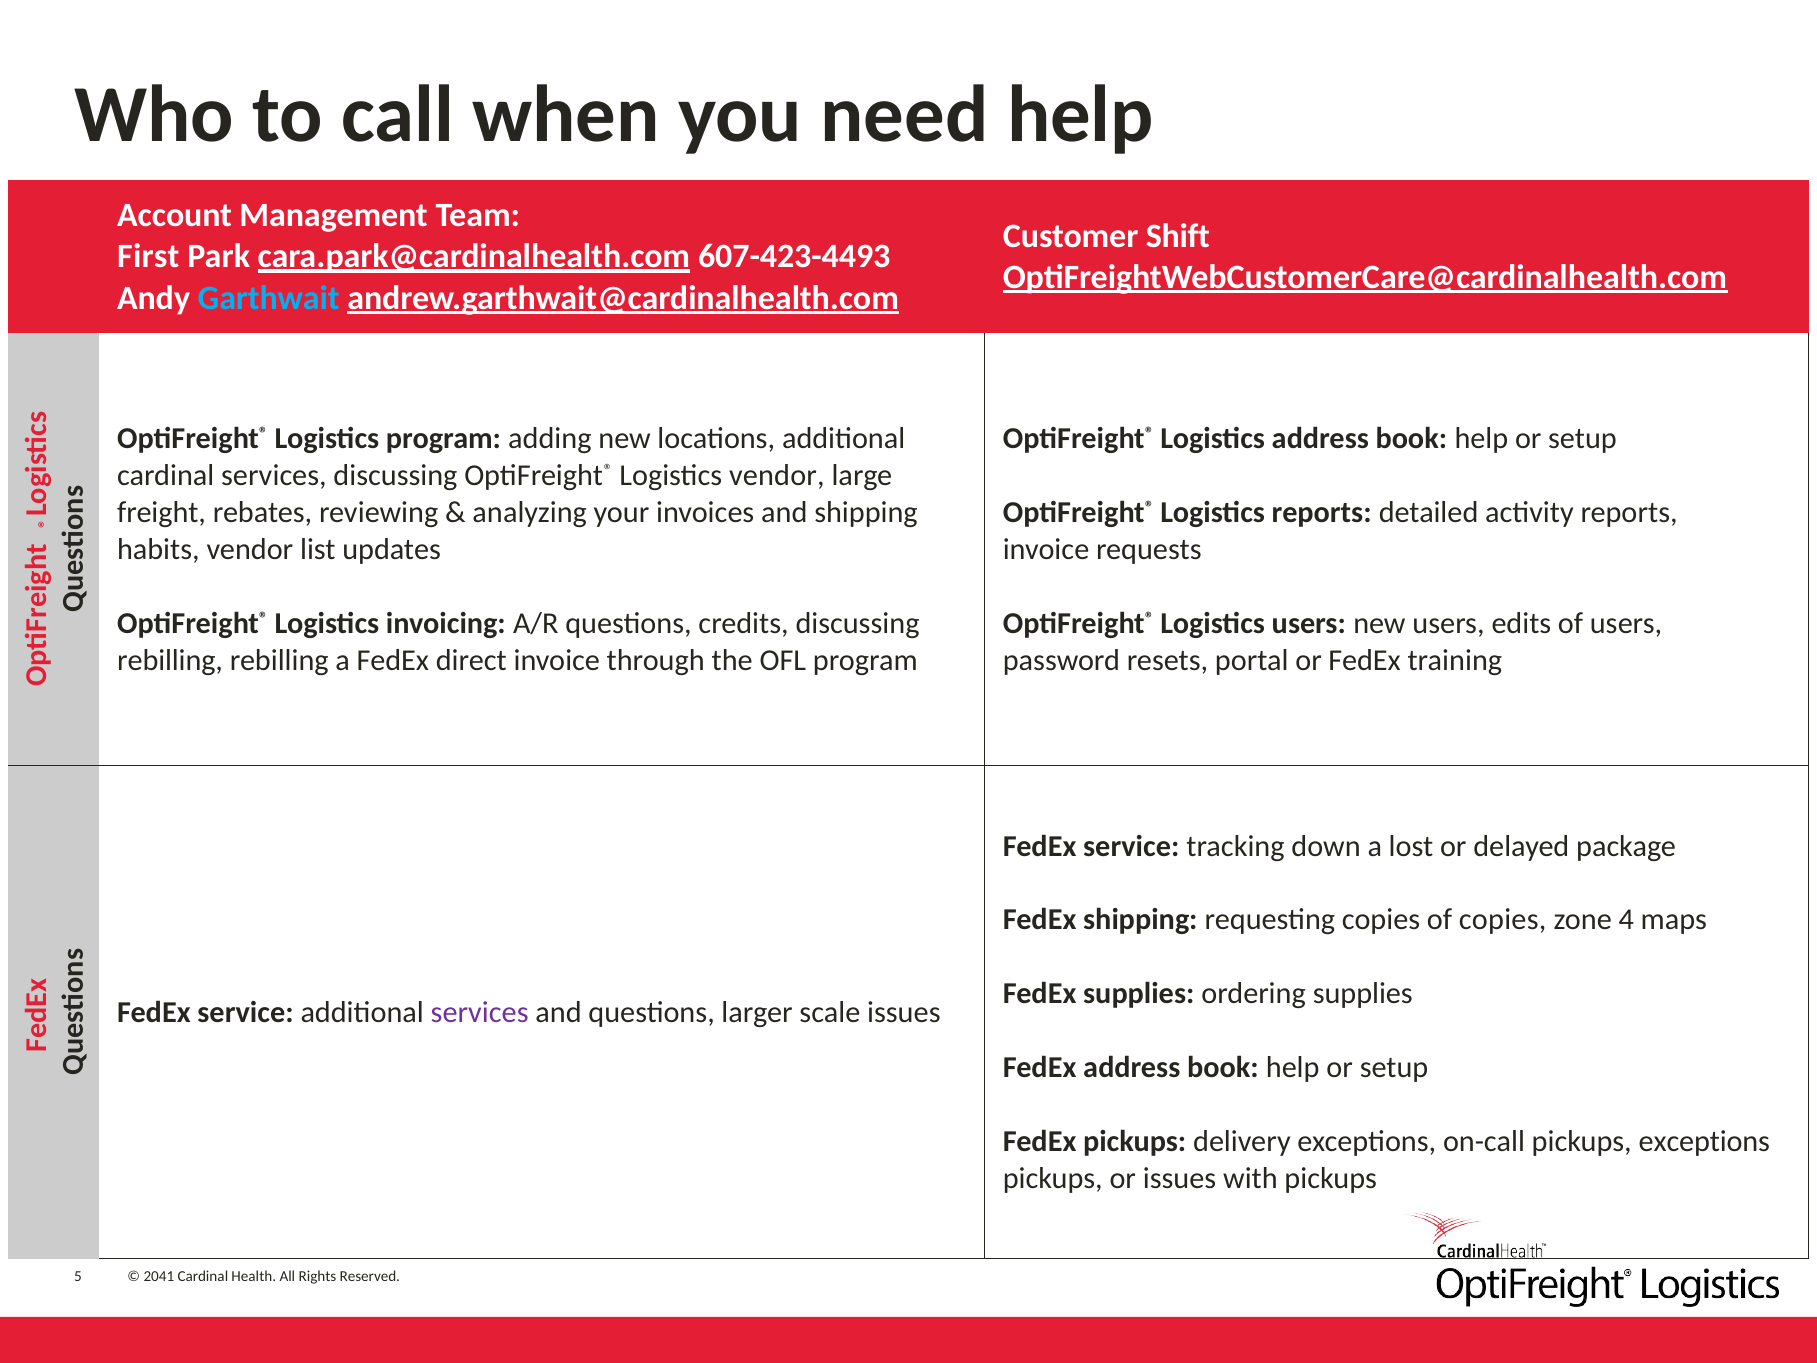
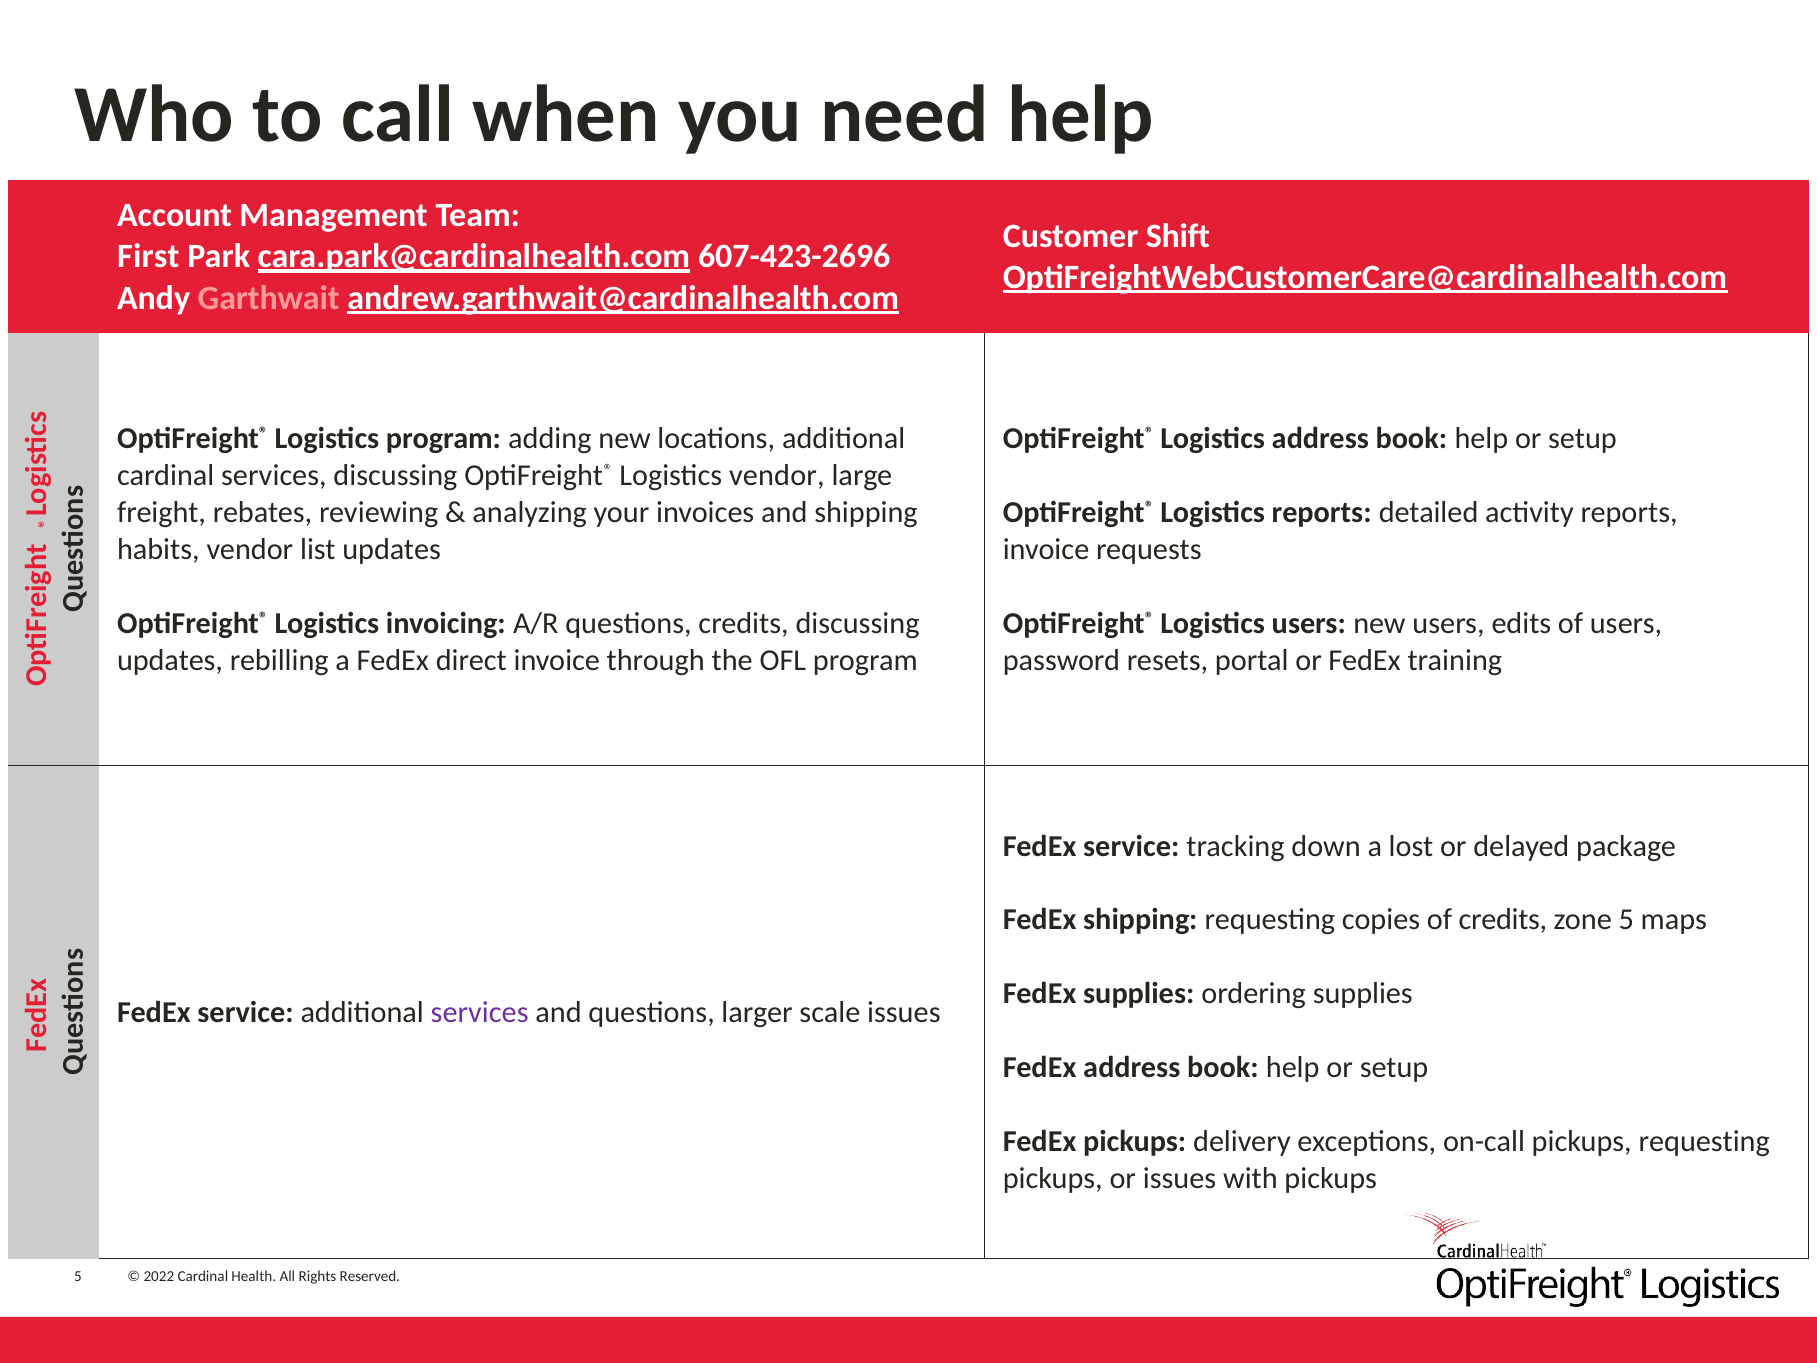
607-423-4493: 607-423-4493 -> 607-423-2696
Garthwait colour: light blue -> pink
rebilling at (170, 660): rebilling -> updates
of copies: copies -> credits
zone 4: 4 -> 5
pickups exceptions: exceptions -> requesting
2041: 2041 -> 2022
